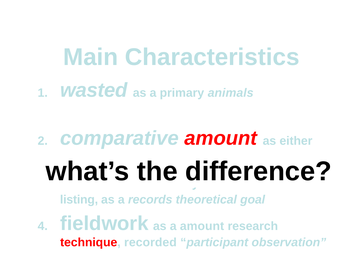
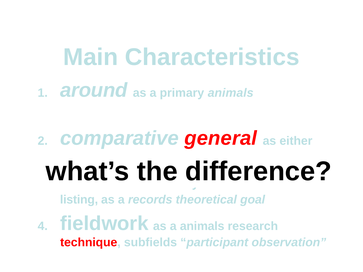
wasted: wasted -> around
comparative amount: amount -> general
a amount: amount -> animals
recorded: recorded -> subfields
